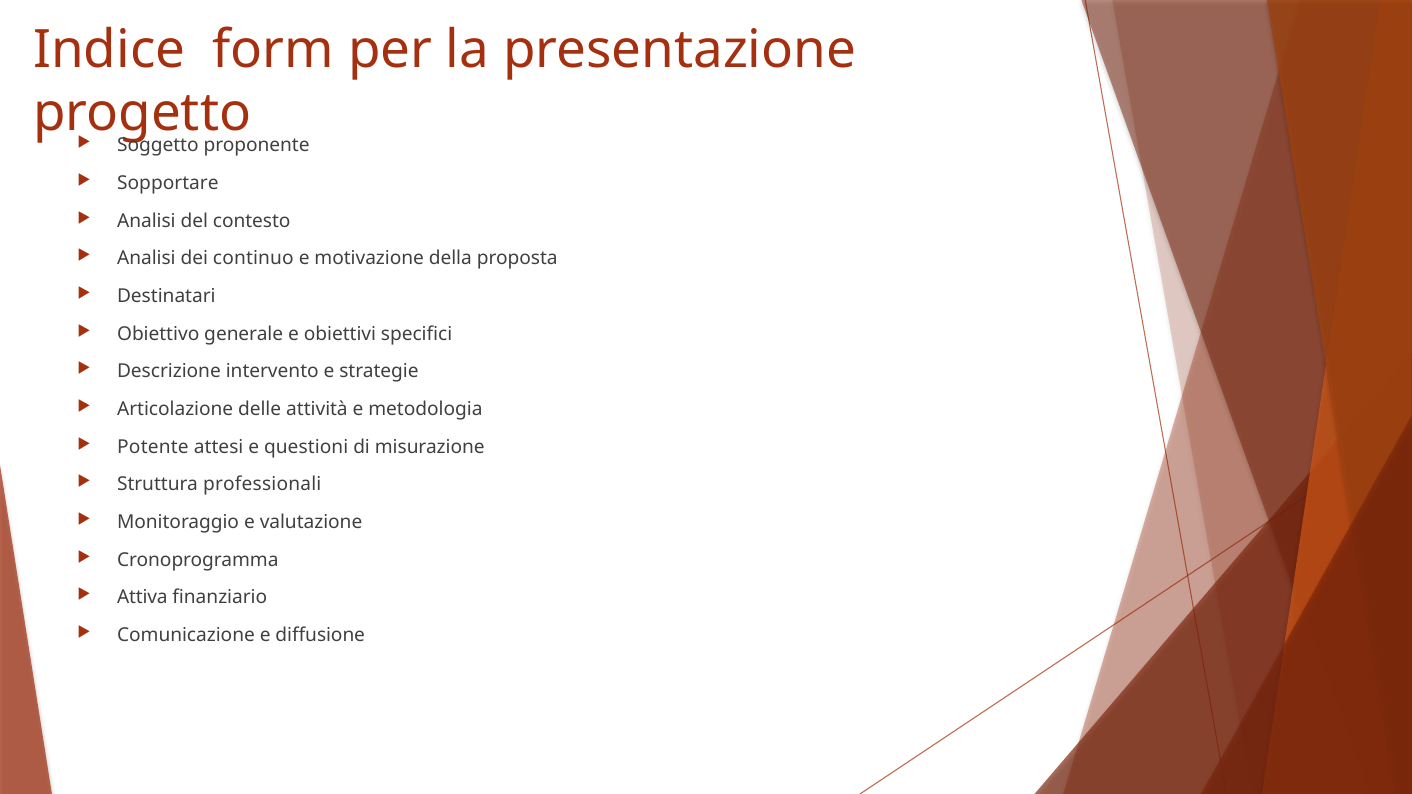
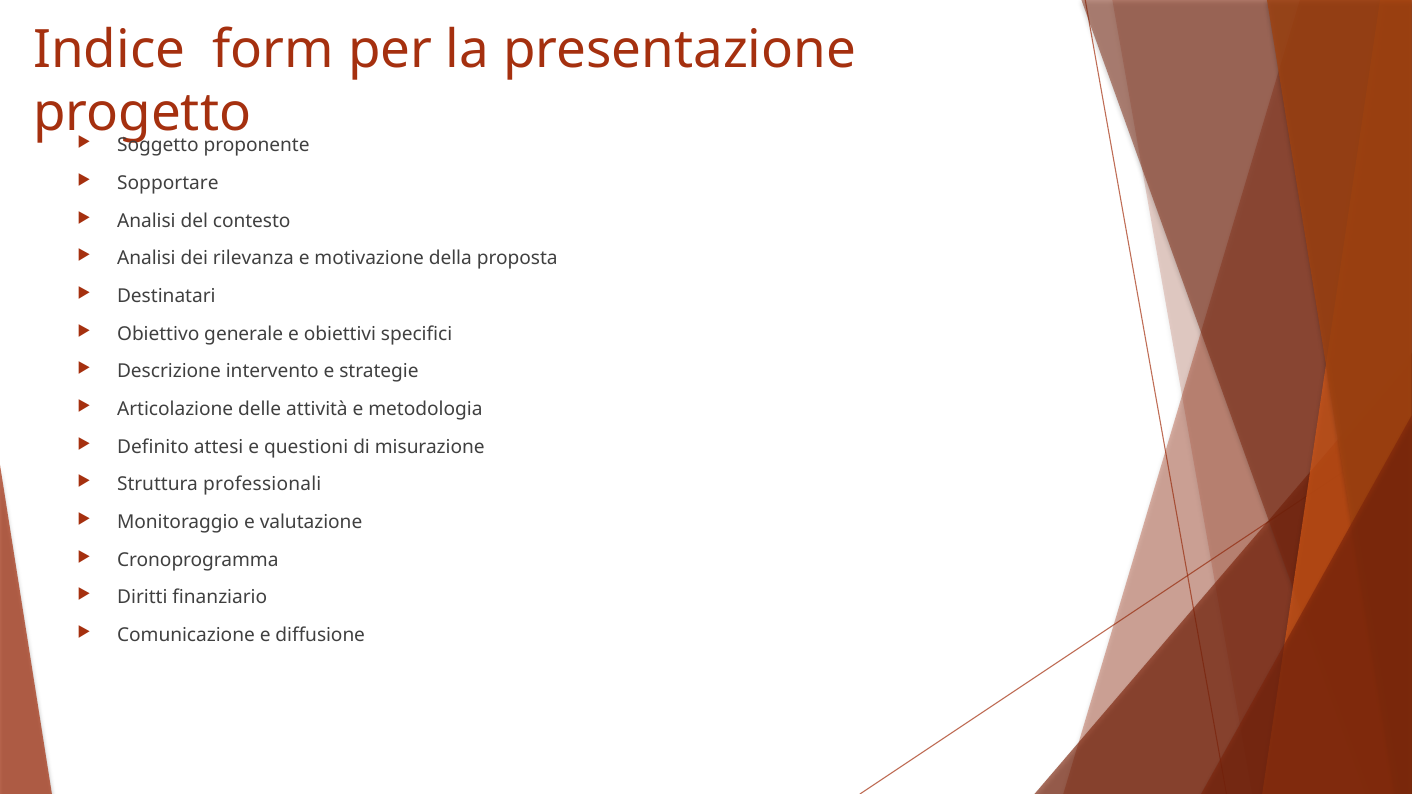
continuo: continuo -> rilevanza
Potente: Potente -> Definito
Attiva: Attiva -> Diritti
